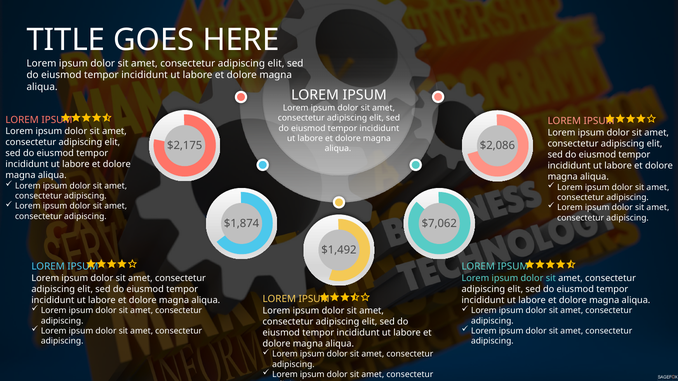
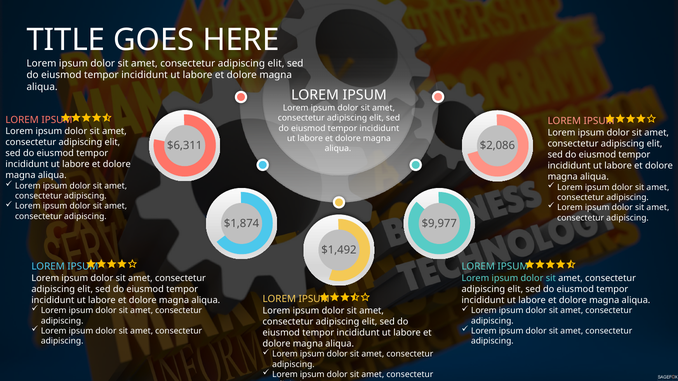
$2,175: $2,175 -> $6,311
$7,062: $7,062 -> $9,977
